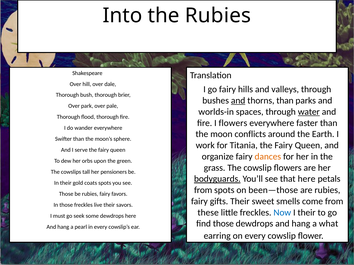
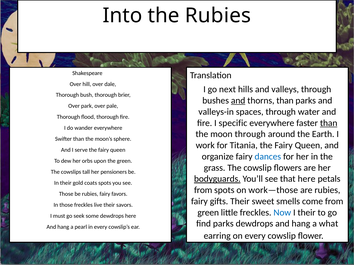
go fairy: fairy -> next
worlds-in: worlds-in -> valleys-in
water underline: present -> none
I flowers: flowers -> specific
than at (329, 123) underline: none -> present
moon conflicts: conflicts -> through
dances colour: orange -> blue
been—those: been—those -> work—those
these at (208, 213): these -> green
find those: those -> parks
